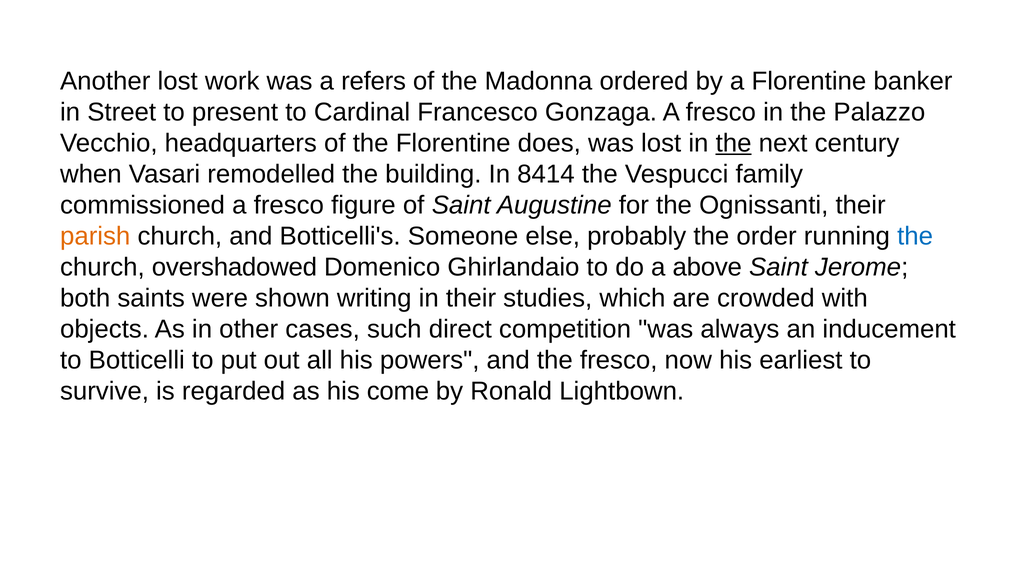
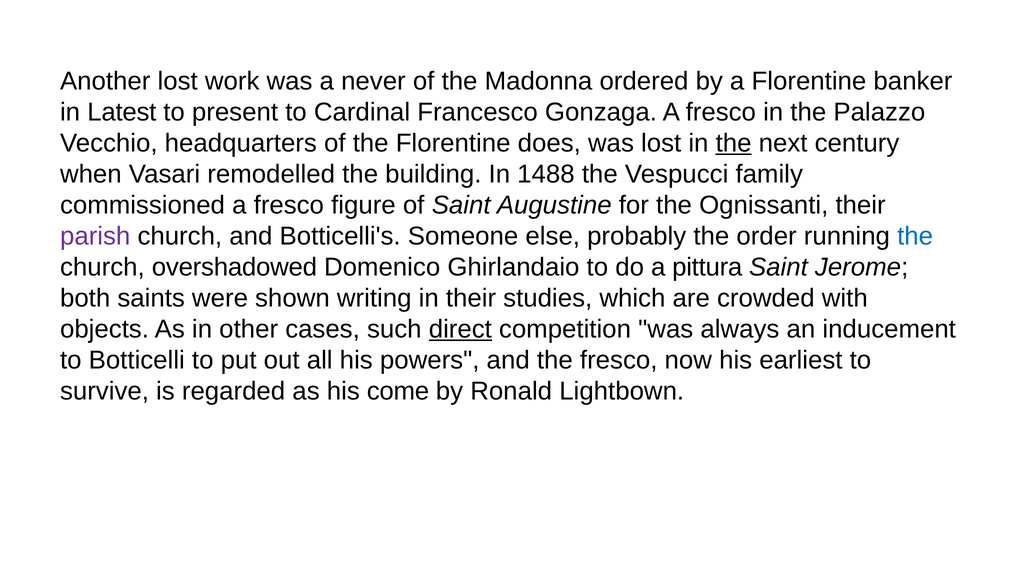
refers: refers -> never
Street: Street -> Latest
8414: 8414 -> 1488
parish colour: orange -> purple
above: above -> pittura
direct underline: none -> present
